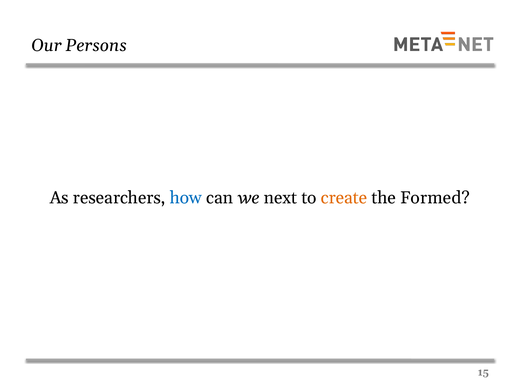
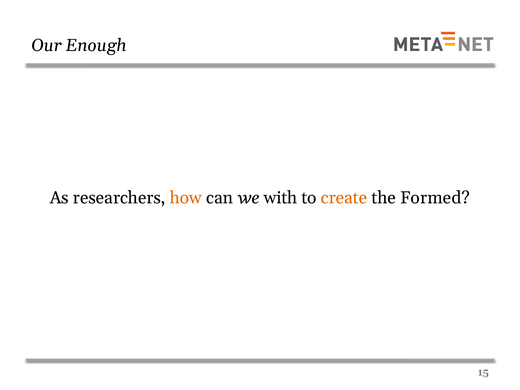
Persons: Persons -> Enough
how colour: blue -> orange
next: next -> with
